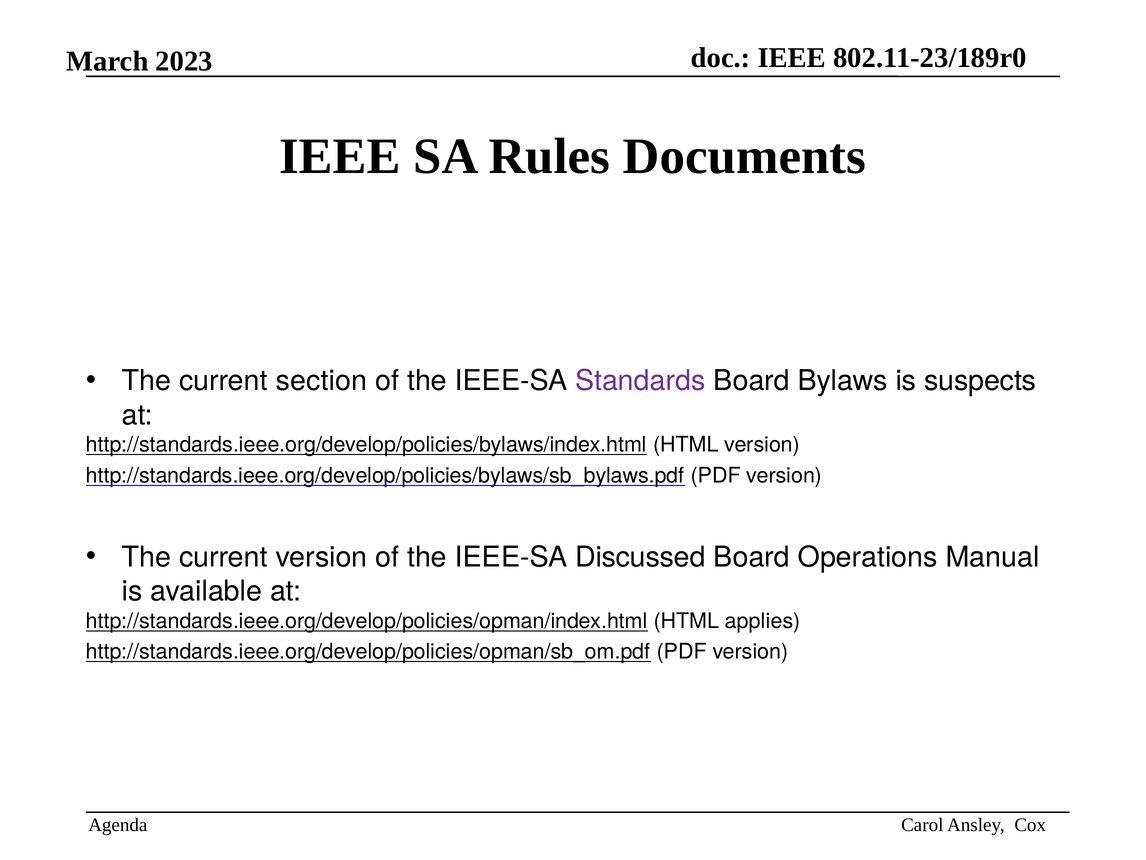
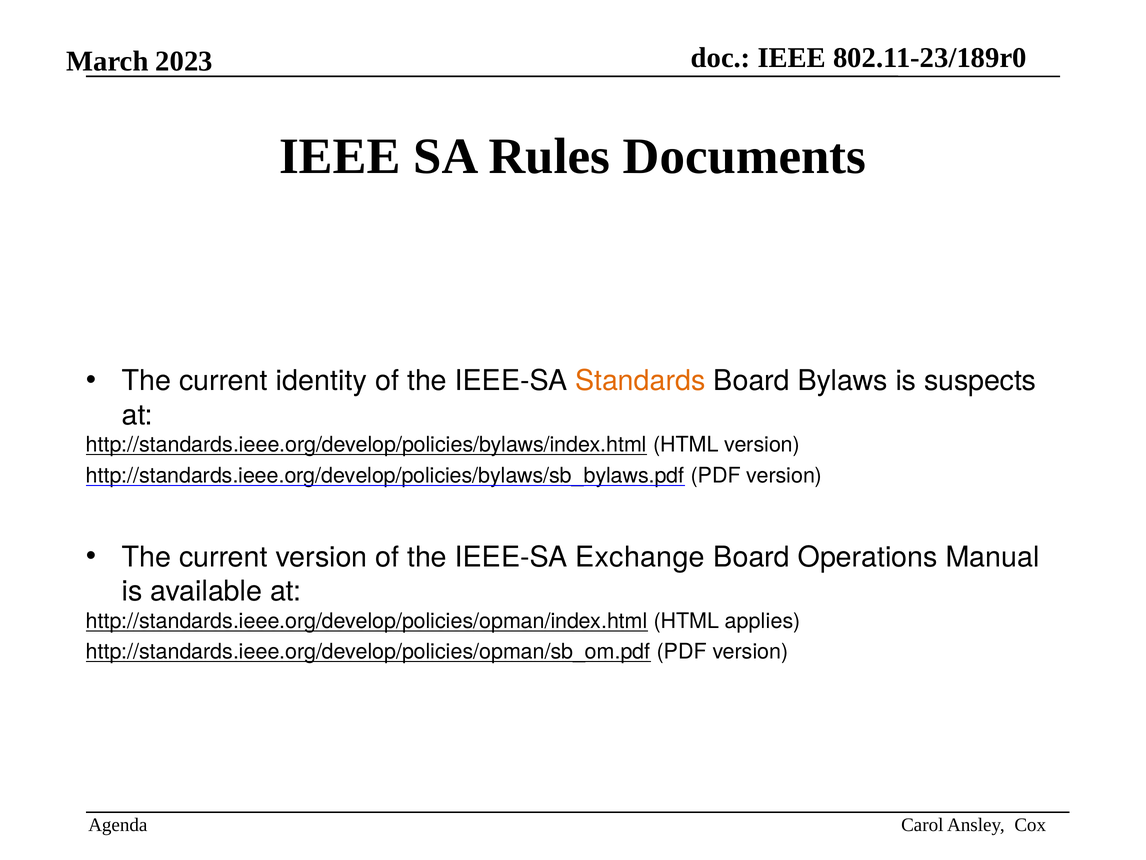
section: section -> identity
Standards colour: purple -> orange
Discussed: Discussed -> Exchange
